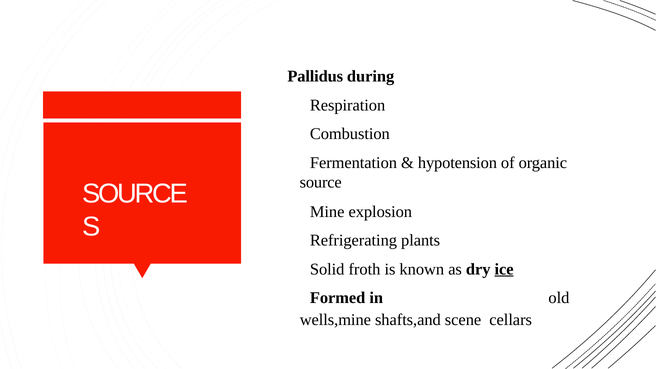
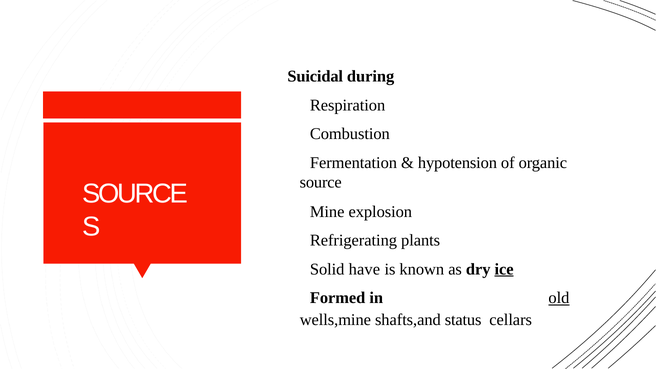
Pallidus: Pallidus -> Suicidal
froth: froth -> have
old underline: none -> present
scene: scene -> status
